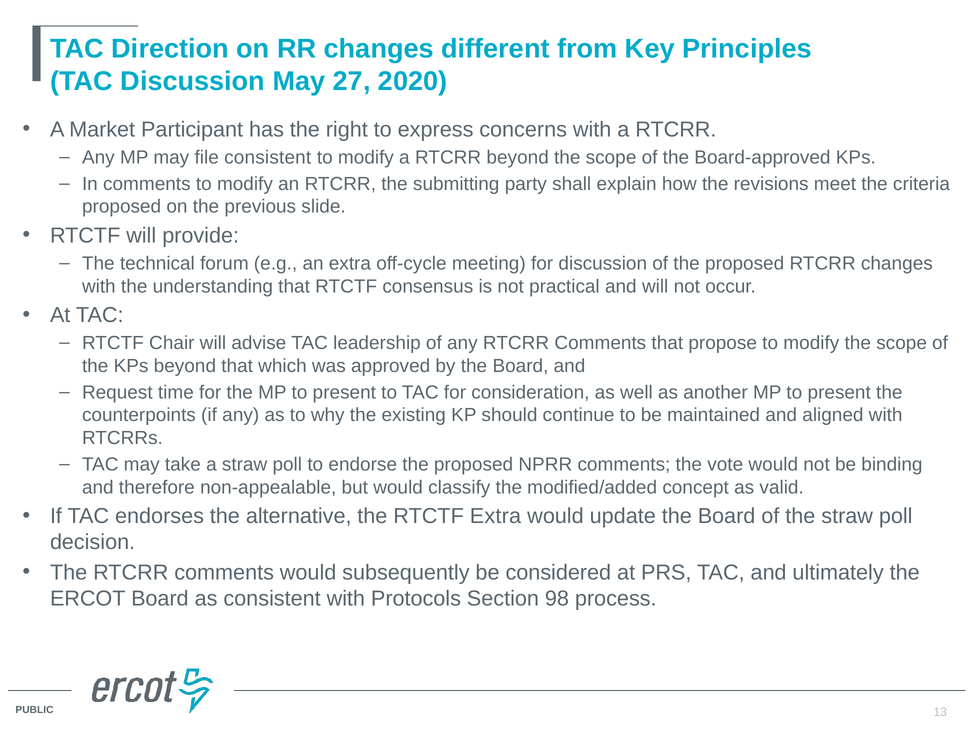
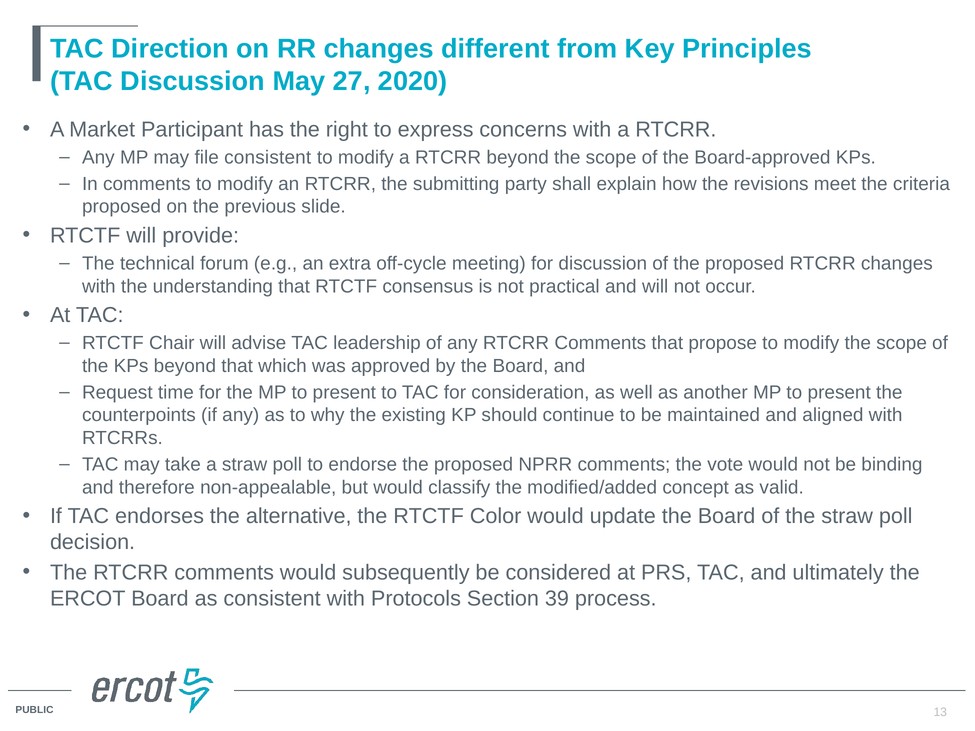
RTCTF Extra: Extra -> Color
98: 98 -> 39
